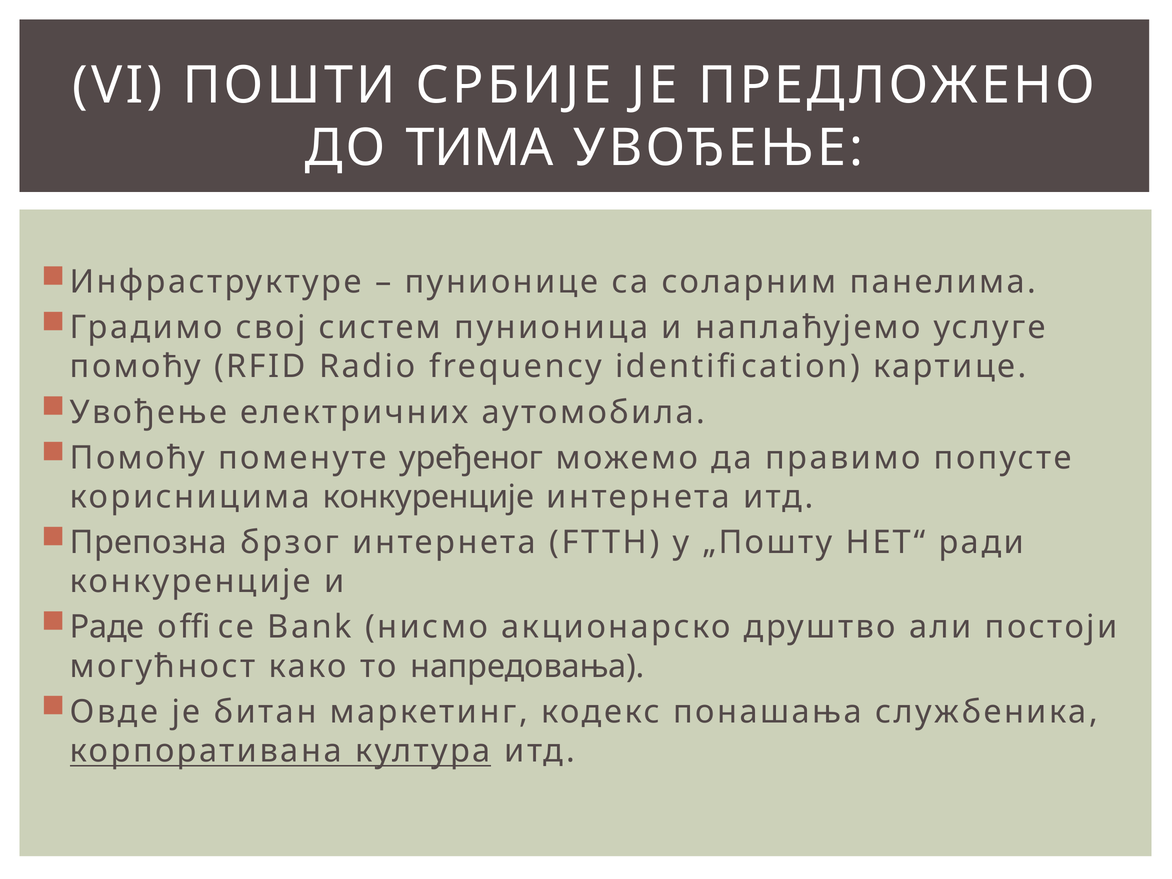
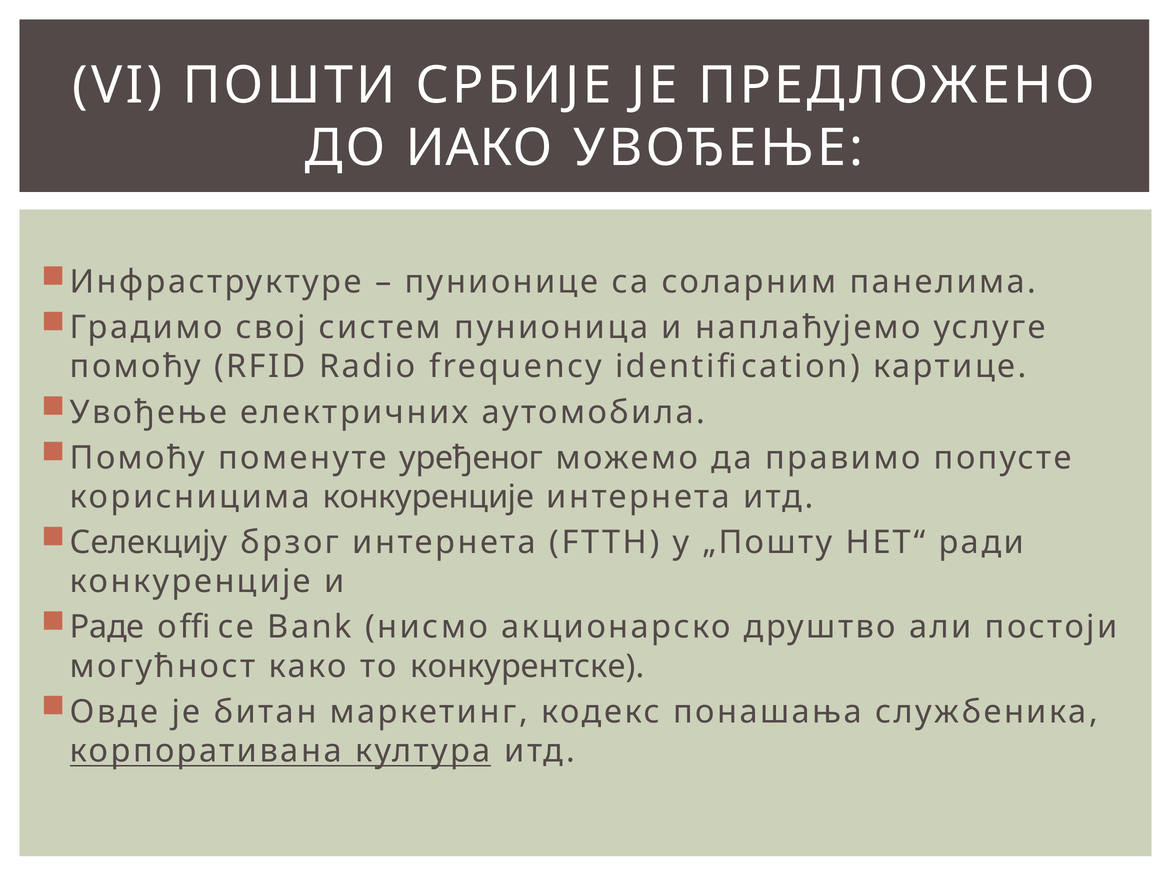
ТИМА: ТИМА -> ИАКО
Препозна: Препозна -> Селекцију
напредовања: напредовања -> конкурентске
